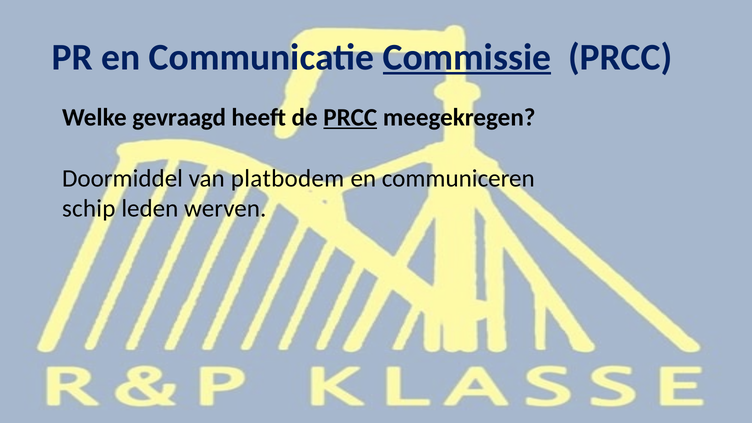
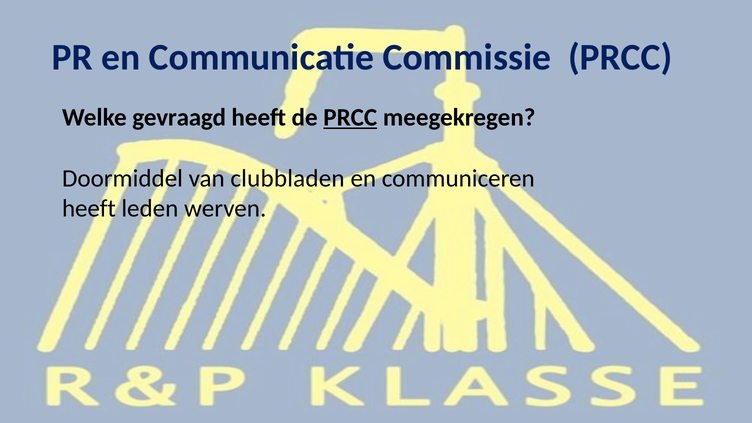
Commissie underline: present -> none
platbodem: platbodem -> clubbladen
schip at (89, 208): schip -> heeft
